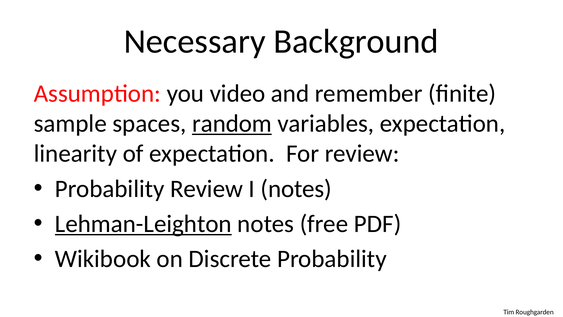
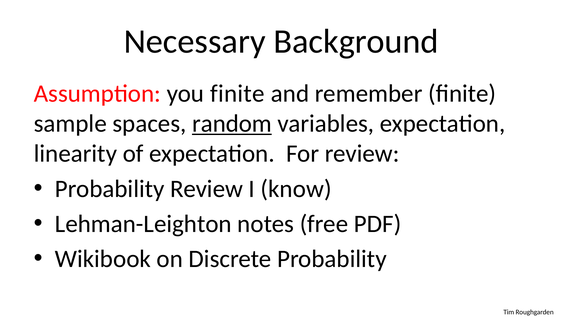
you video: video -> finite
I notes: notes -> know
Lehman-Leighton underline: present -> none
